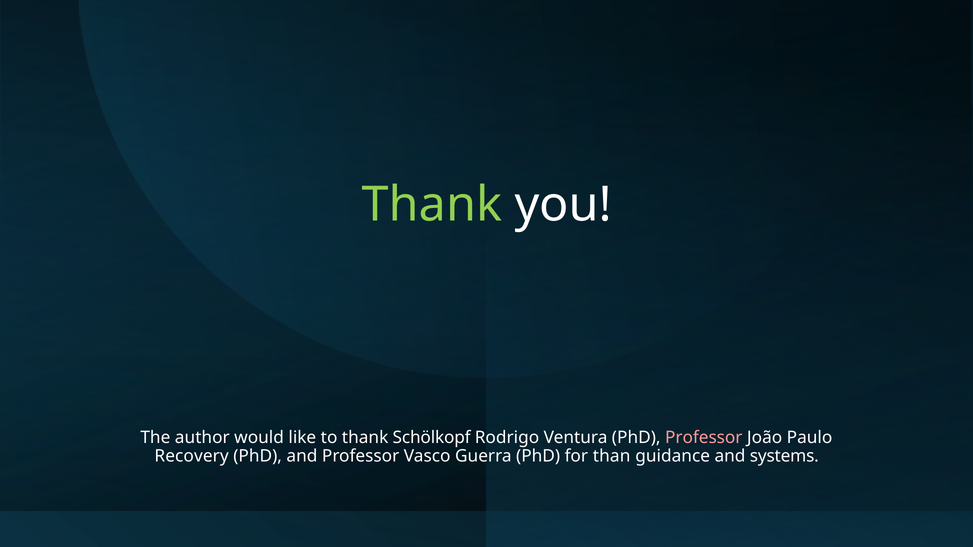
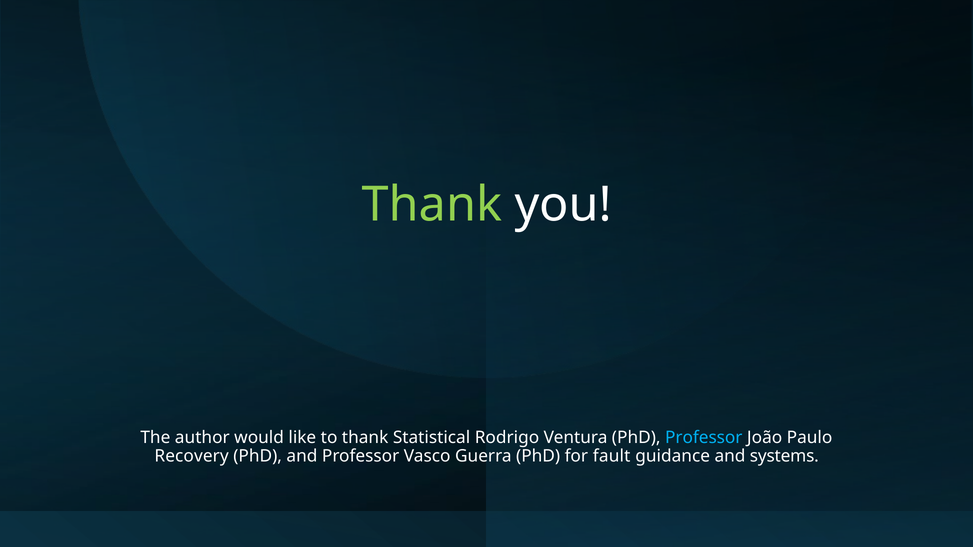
Schölkopf: Schölkopf -> Statistical
Professor at (704, 438) colour: pink -> light blue
than: than -> fault
